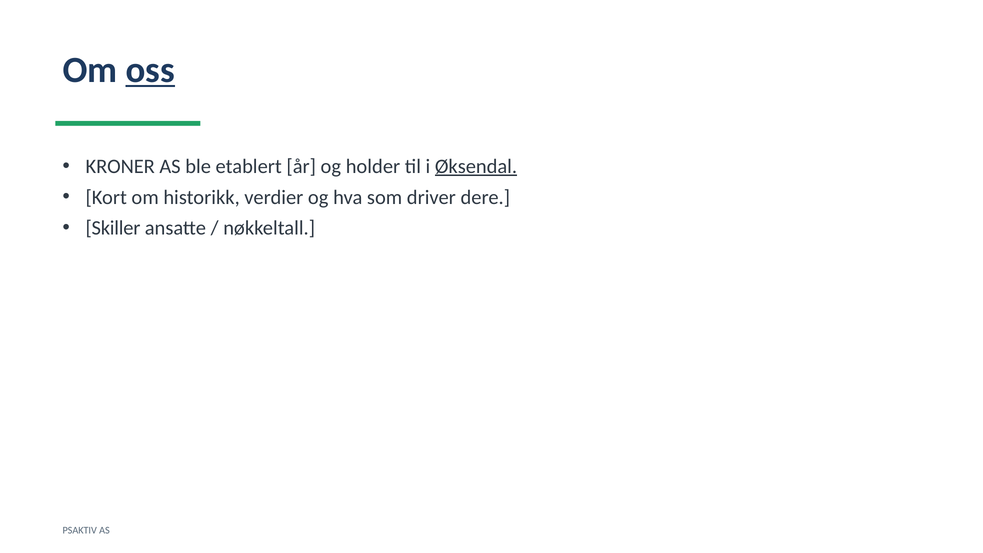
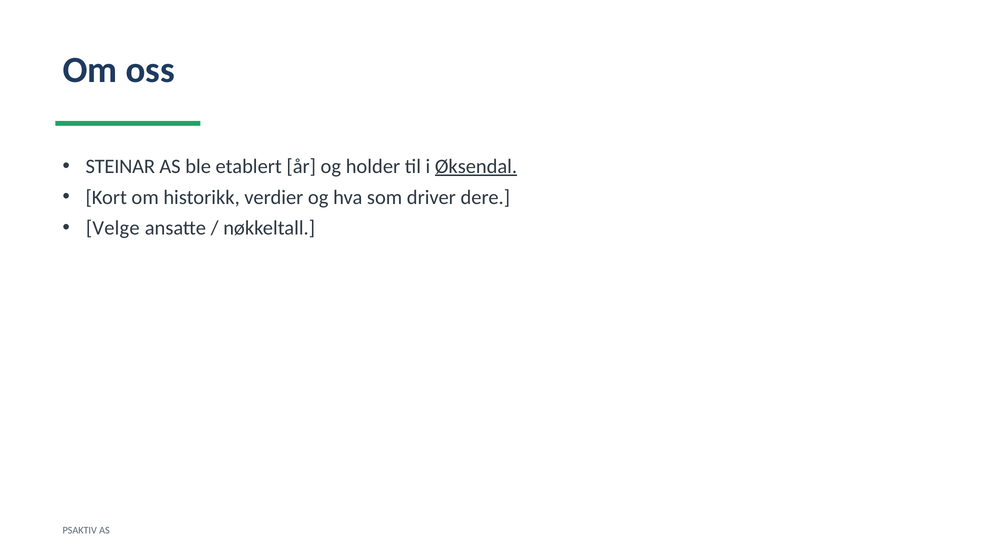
oss underline: present -> none
KRONER: KRONER -> STEINAR
Skiller: Skiller -> Velge
